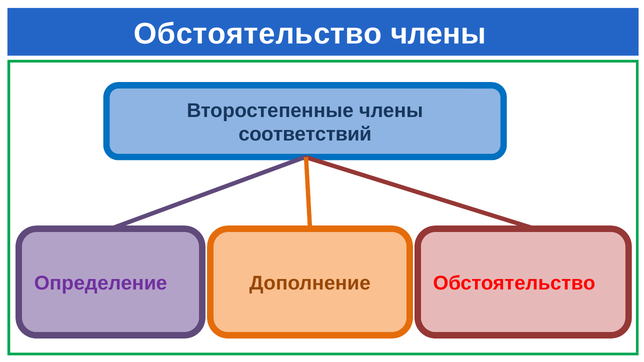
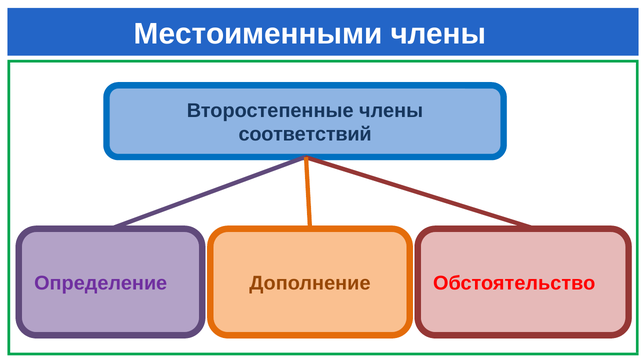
Обстоятельство at (258, 34): Обстоятельство -> Местоименными
